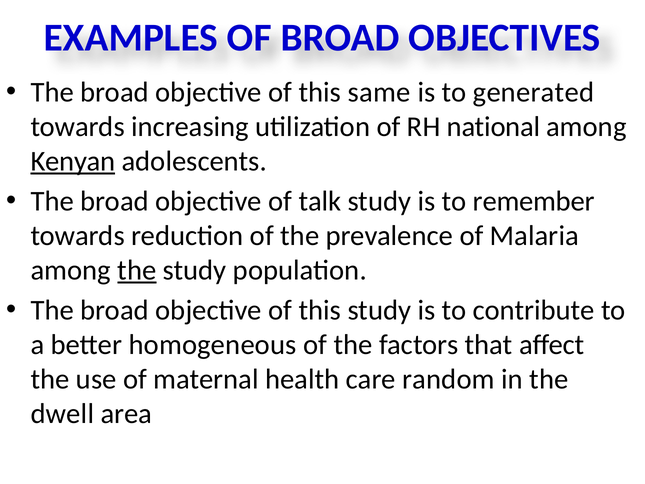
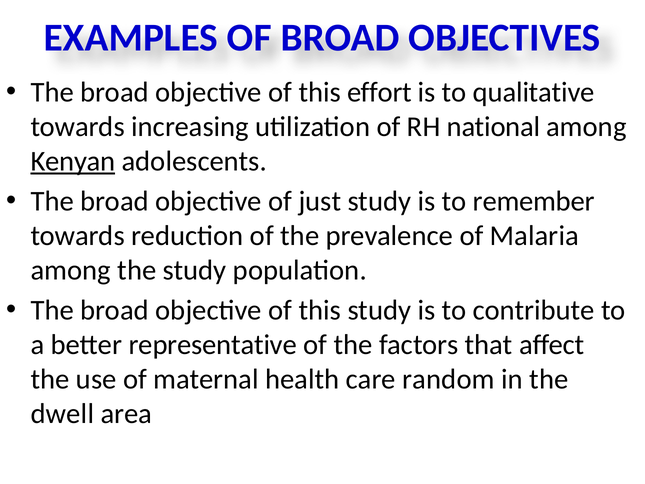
same: same -> effort
generated: generated -> qualitative
talk: talk -> just
the at (137, 270) underline: present -> none
homogeneous: homogeneous -> representative
